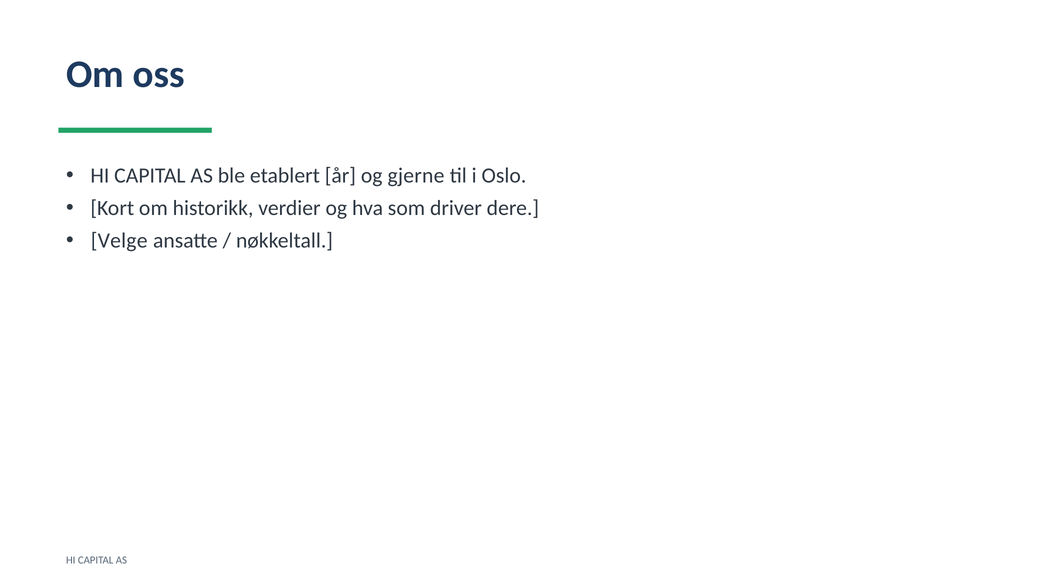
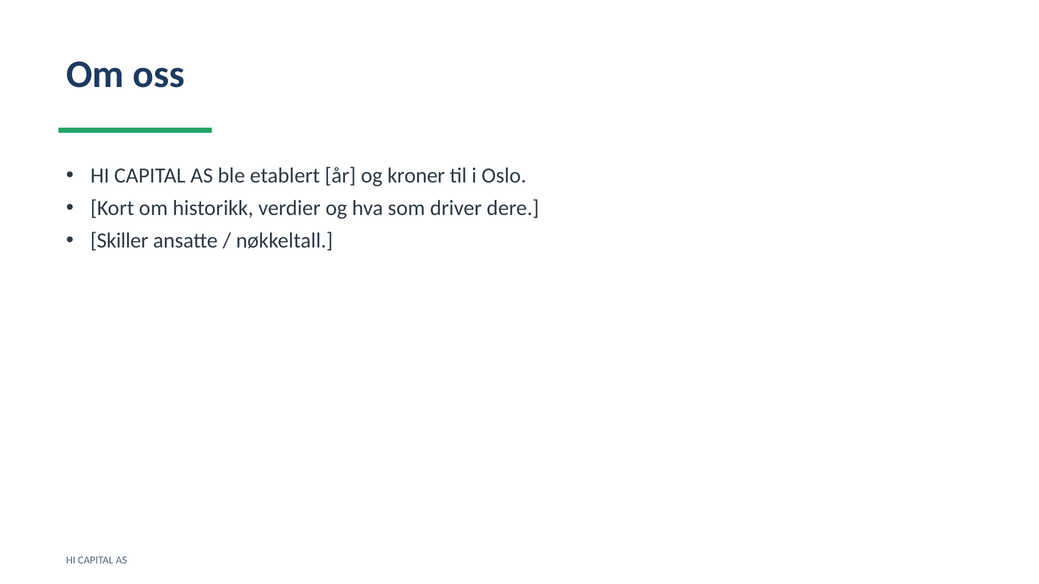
gjerne: gjerne -> kroner
Velge: Velge -> Skiller
